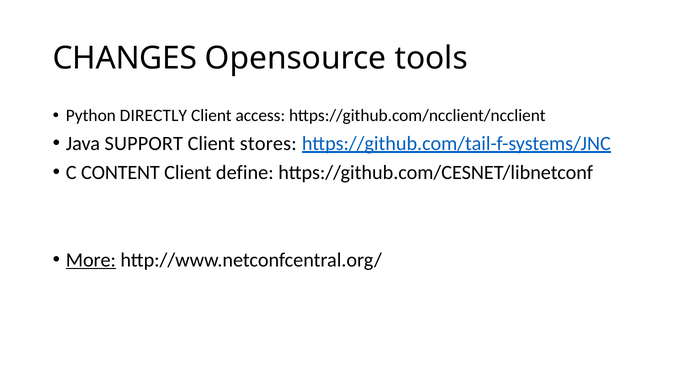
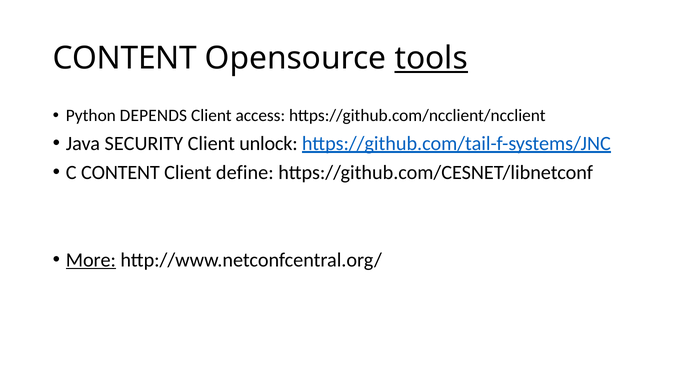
CHANGES at (125, 58): CHANGES -> CONTENT
tools underline: none -> present
DIRECTLY: DIRECTLY -> DEPENDS
SUPPORT: SUPPORT -> SECURITY
stores: stores -> unlock
